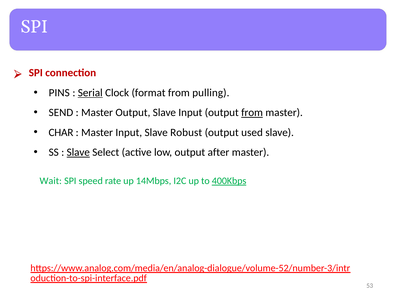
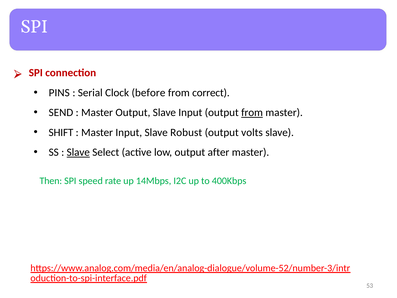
Serial underline: present -> none
format: format -> before
pulling: pulling -> correct
CHAR: CHAR -> SHIFT
used: used -> volts
Wait: Wait -> Then
400Kbps underline: present -> none
